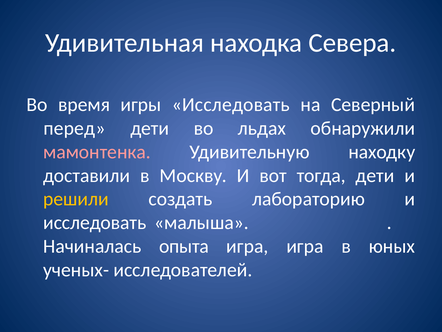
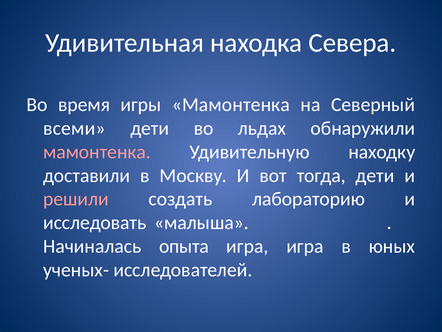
игры Исследовать: Исследовать -> Мамонтенка
перед: перед -> всеми
решили colour: yellow -> pink
